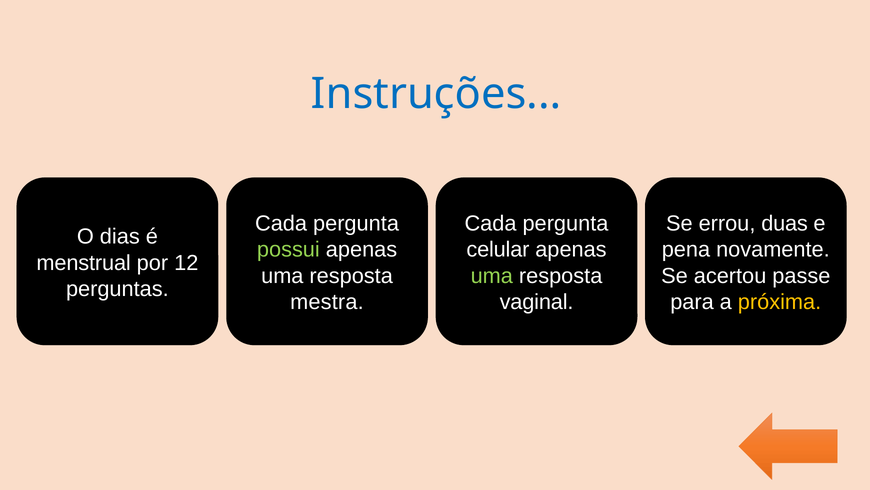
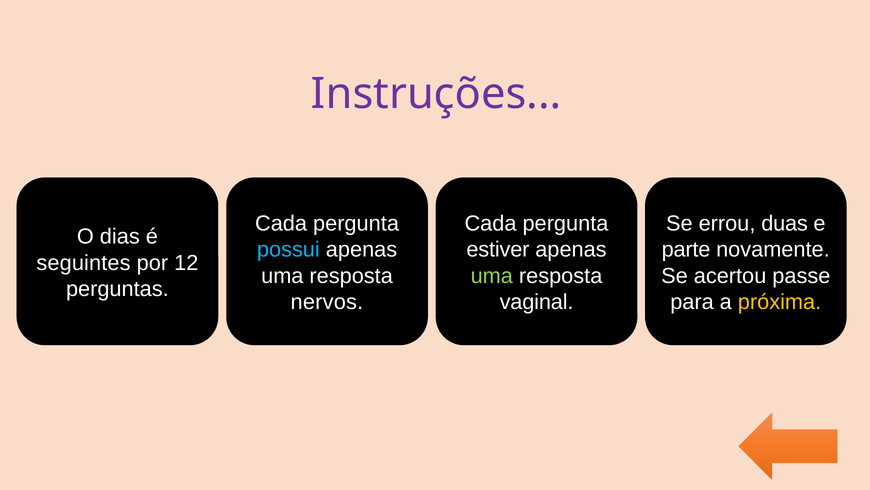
Instruções colour: blue -> purple
possui colour: light green -> light blue
celular: celular -> estiver
pena: pena -> parte
menstrual: menstrual -> seguintes
mestra: mestra -> nervos
